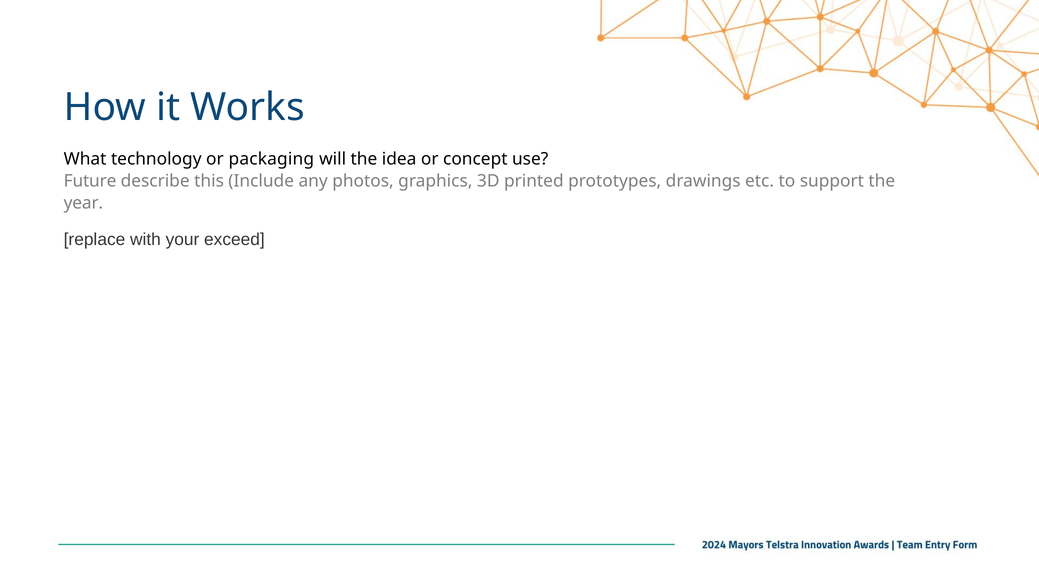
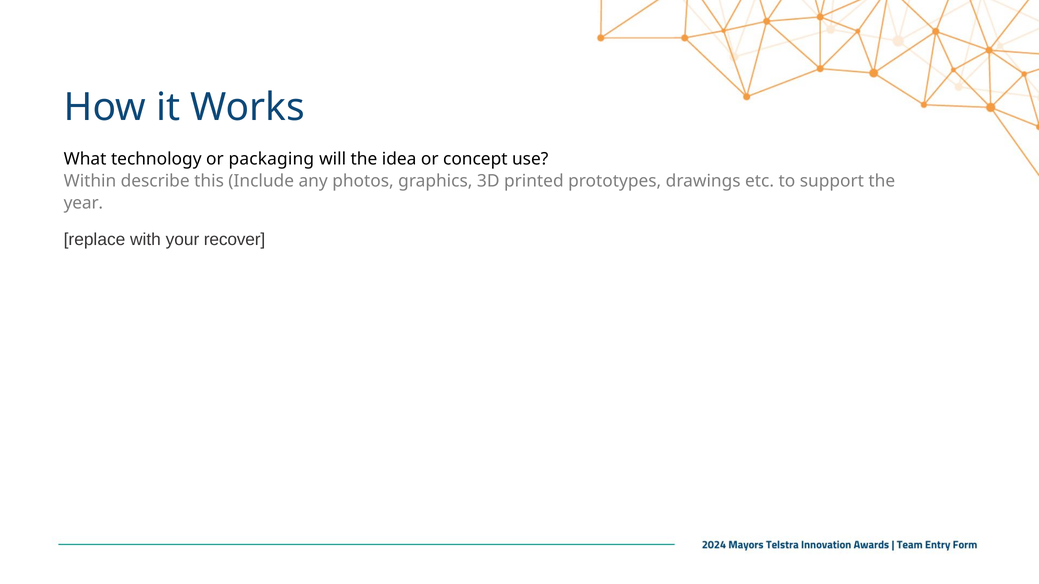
Future: Future -> Within
exceed: exceed -> recover
